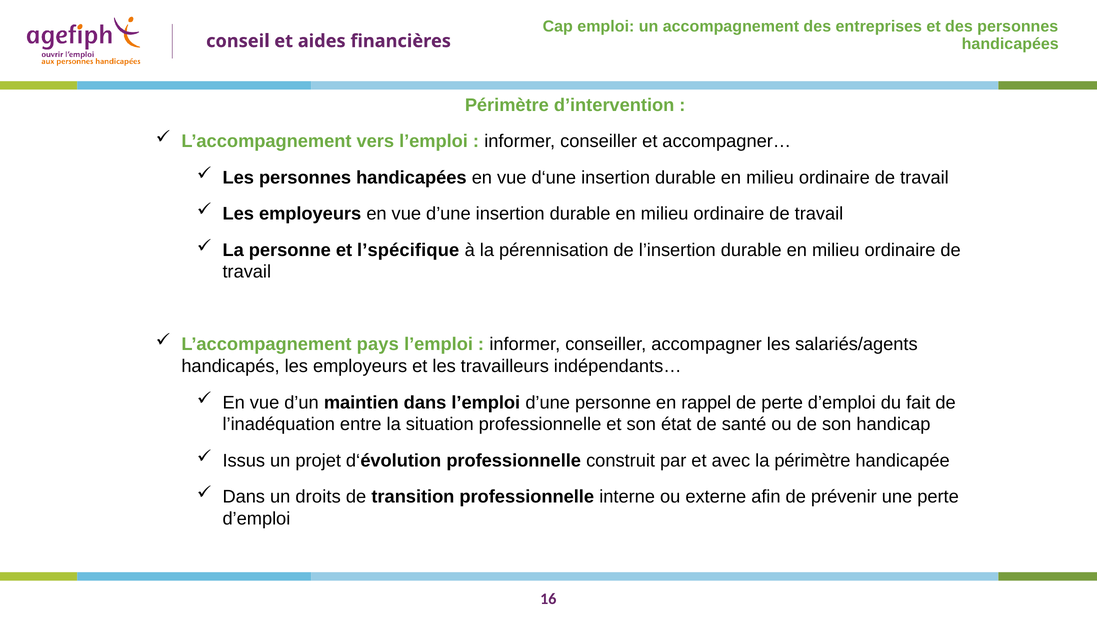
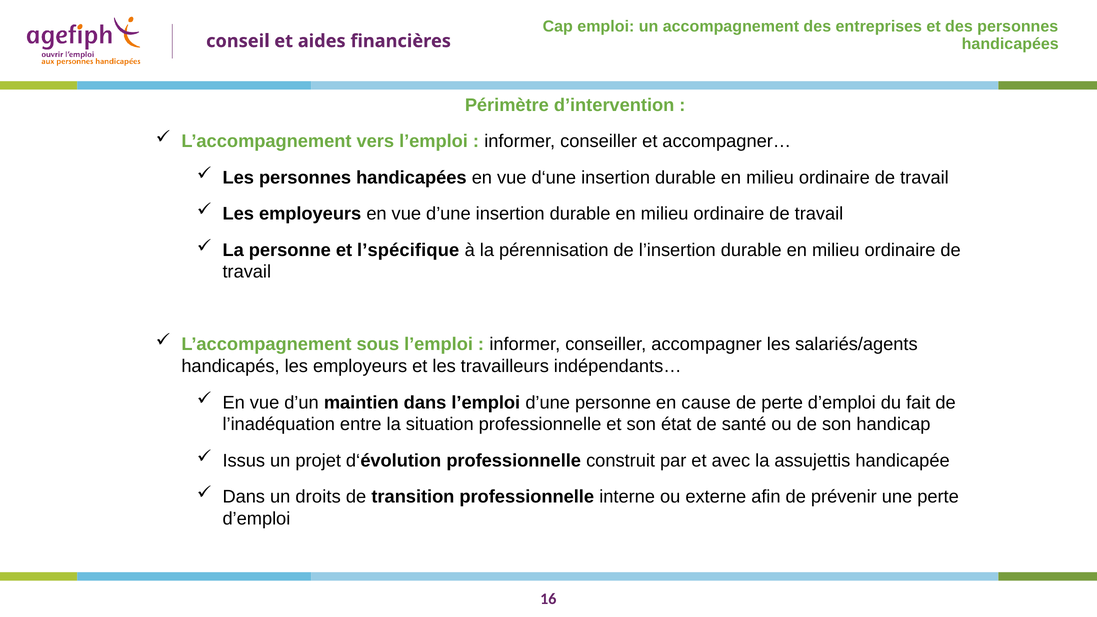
pays: pays -> sous
rappel: rappel -> cause
la périmètre: périmètre -> assujettis
